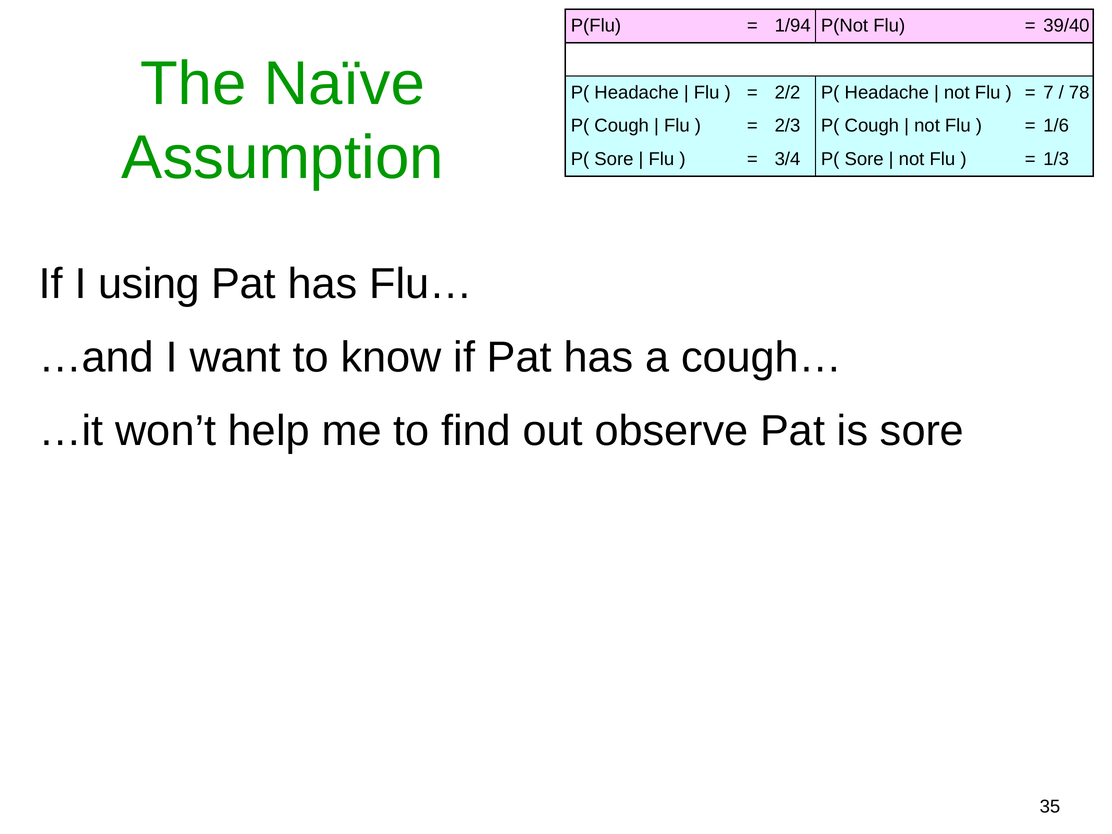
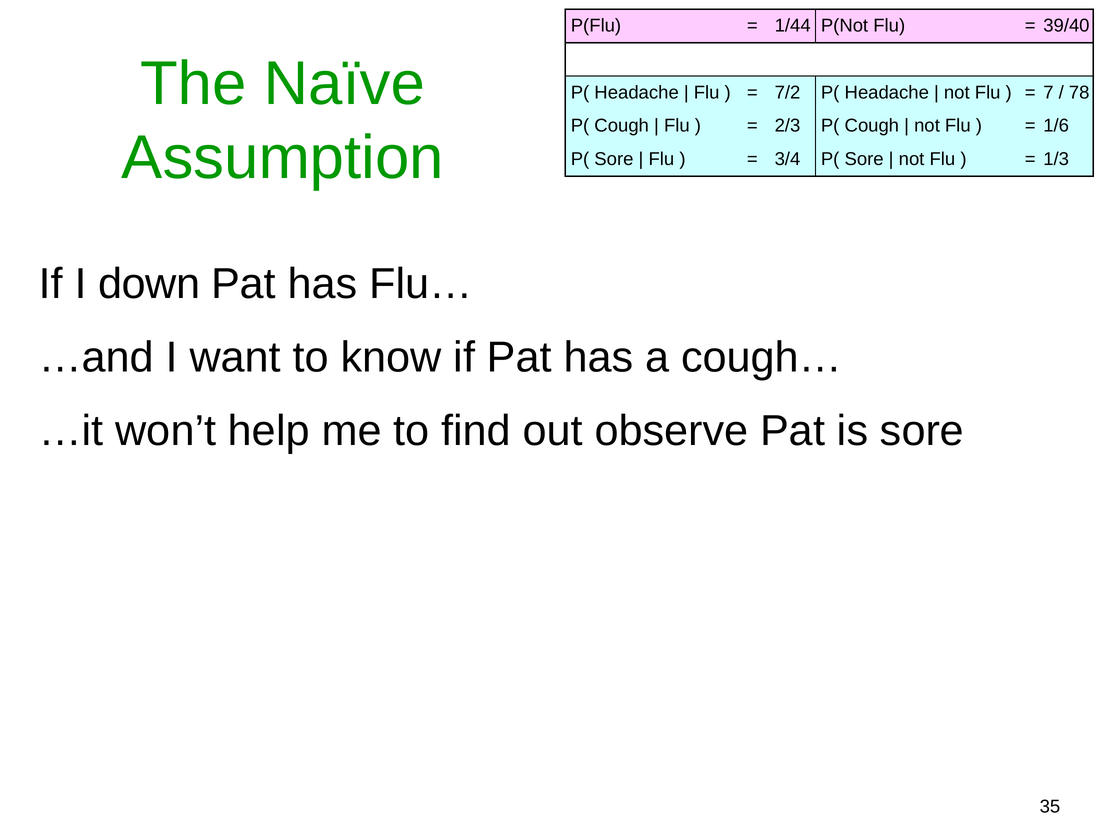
1/94: 1/94 -> 1/44
2/2: 2/2 -> 7/2
using: using -> down
